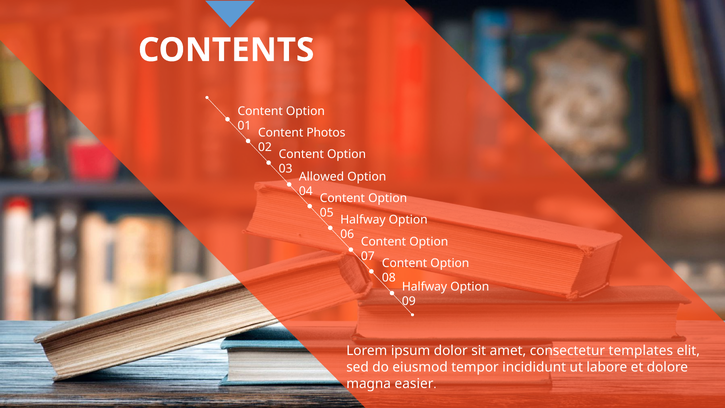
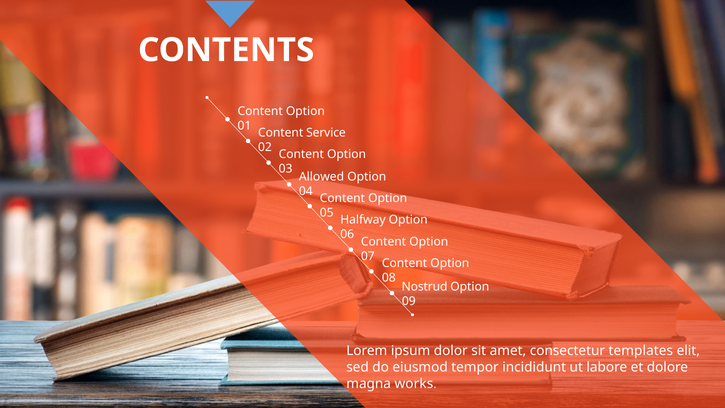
Photos: Photos -> Service
Halfway at (425, 287): Halfway -> Nostrud
easier: easier -> works
